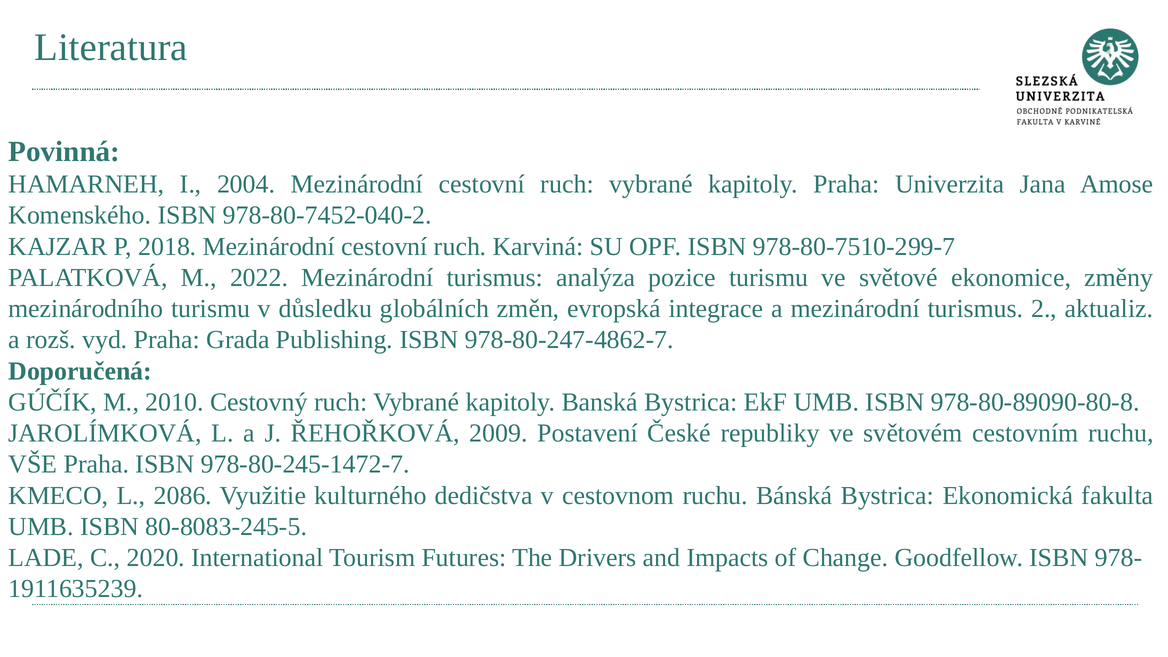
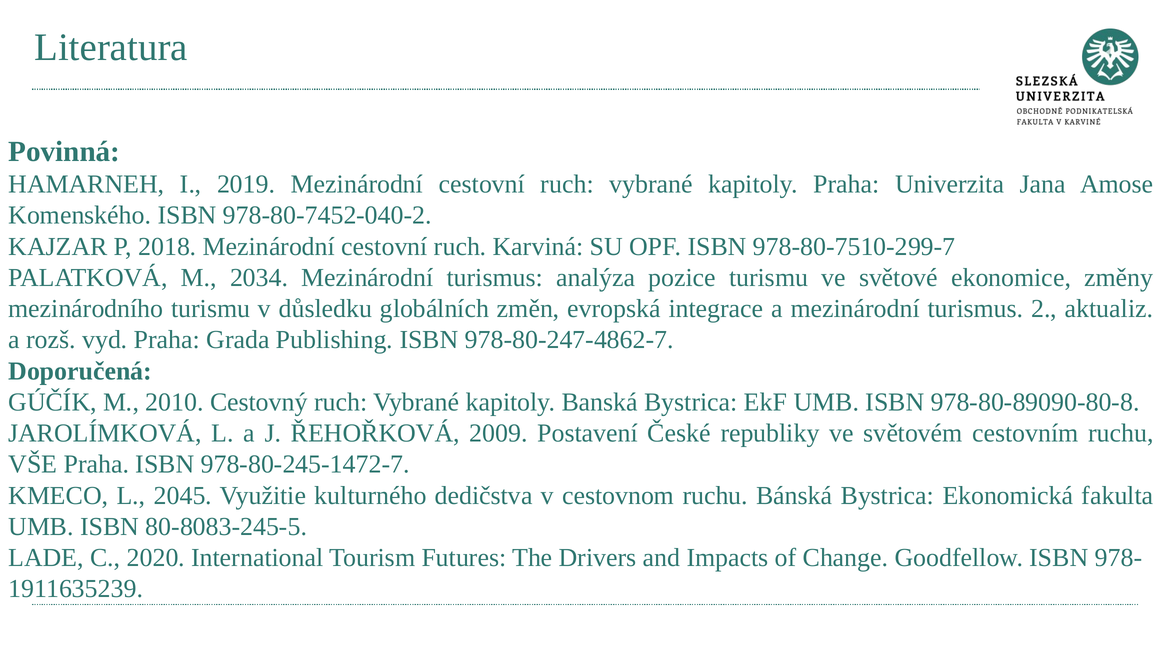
2004: 2004 -> 2019
2022: 2022 -> 2034
2086: 2086 -> 2045
